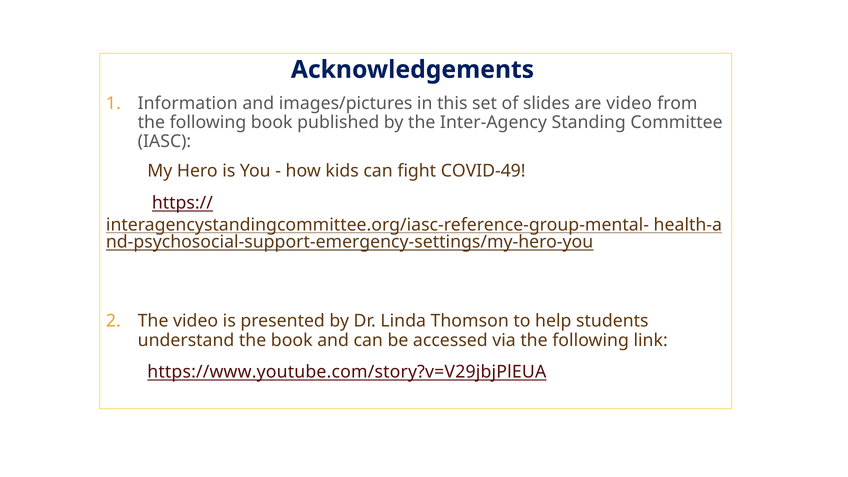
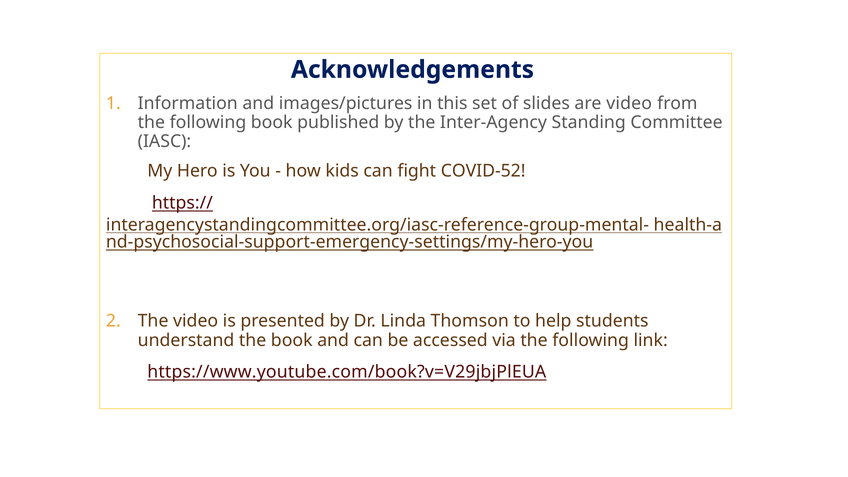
COVID-49: COVID-49 -> COVID-52
https://www.youtube.com/story?v=V29jbjPlEUA: https://www.youtube.com/story?v=V29jbjPlEUA -> https://www.youtube.com/book?v=V29jbjPlEUA
